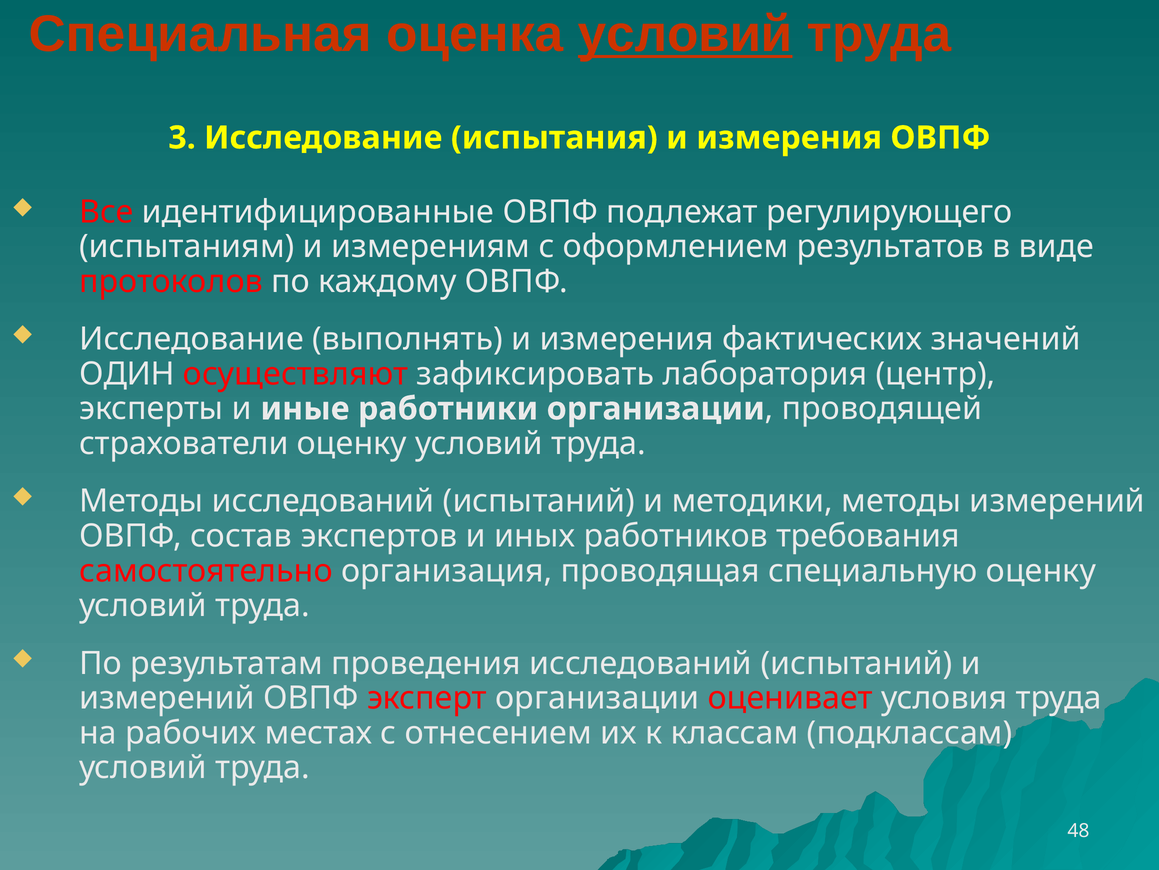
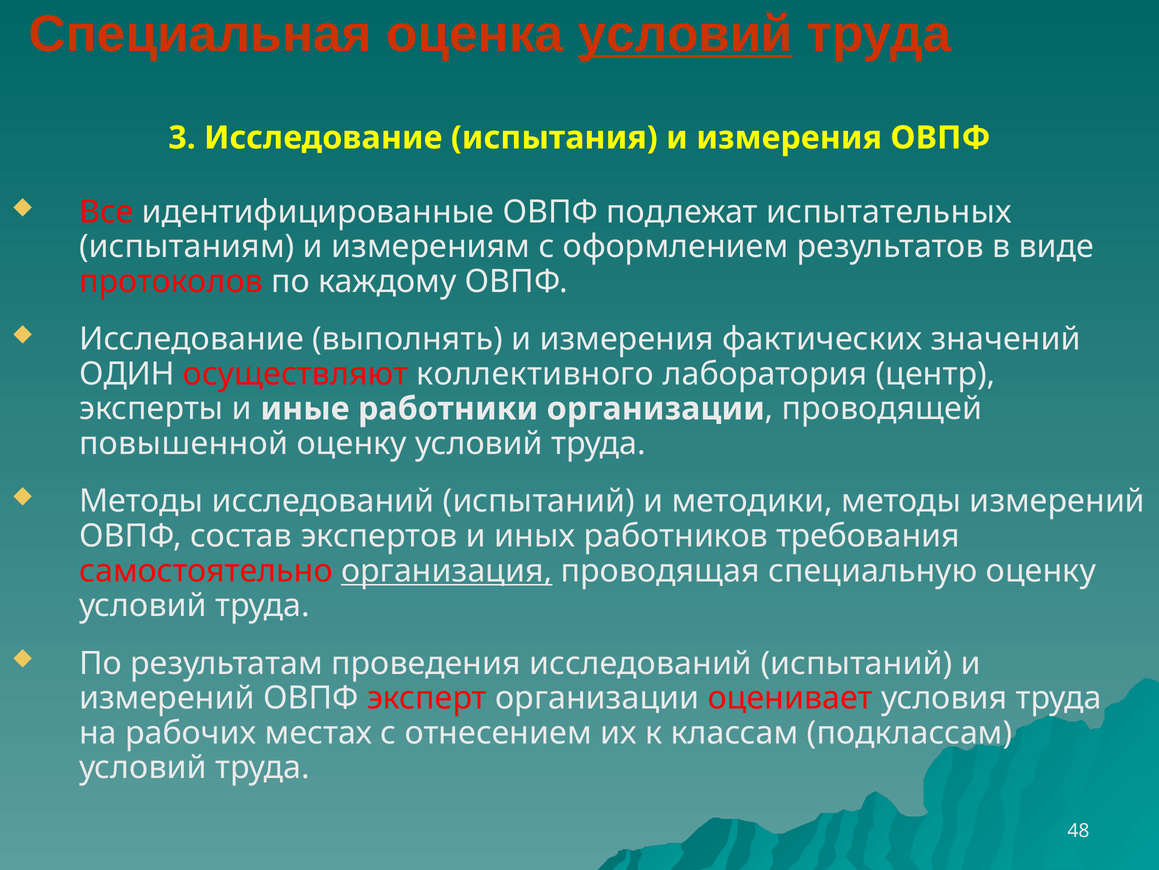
регулирующего: регулирующего -> испытательных
зафиксировать: зафиксировать -> коллективного
страхователи: страхователи -> повышенной
организация underline: none -> present
